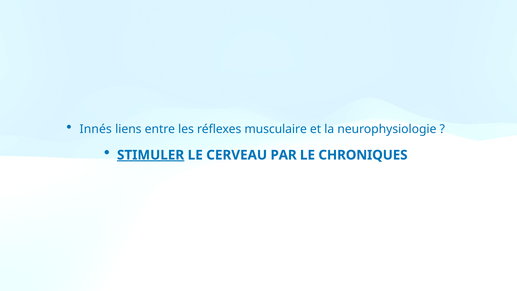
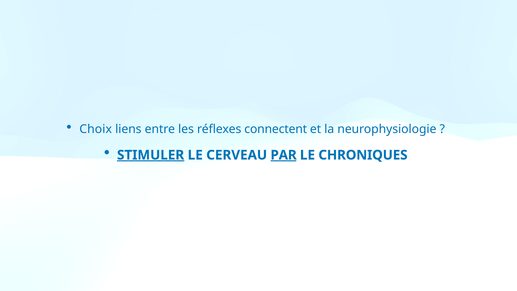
Innés: Innés -> Choix
musculaire: musculaire -> connectent
PAR underline: none -> present
